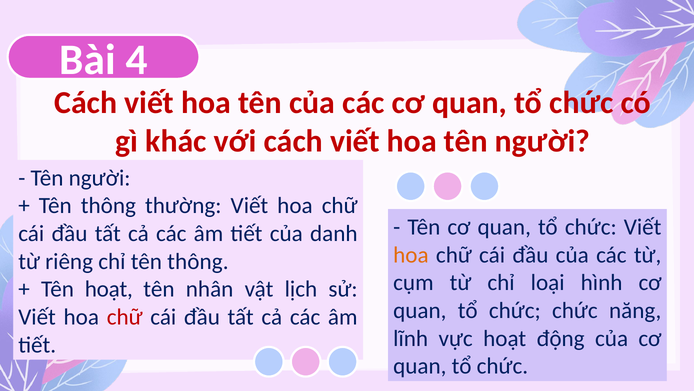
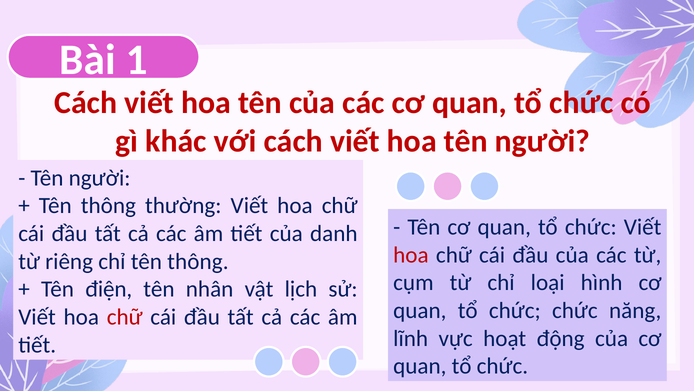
4: 4 -> 1
hoa at (411, 255) colour: orange -> red
Tên hoạt: hoạt -> điện
